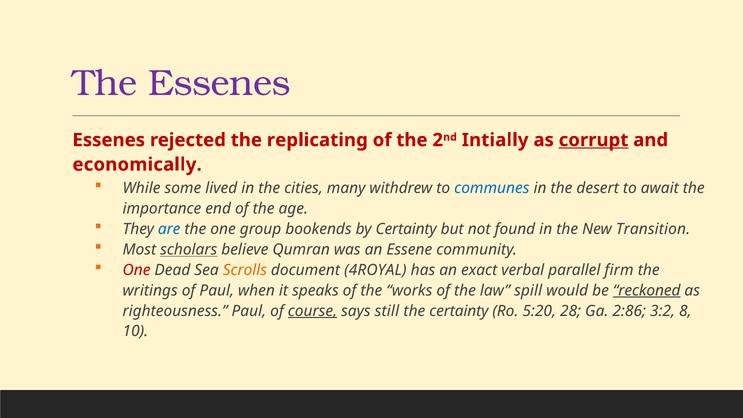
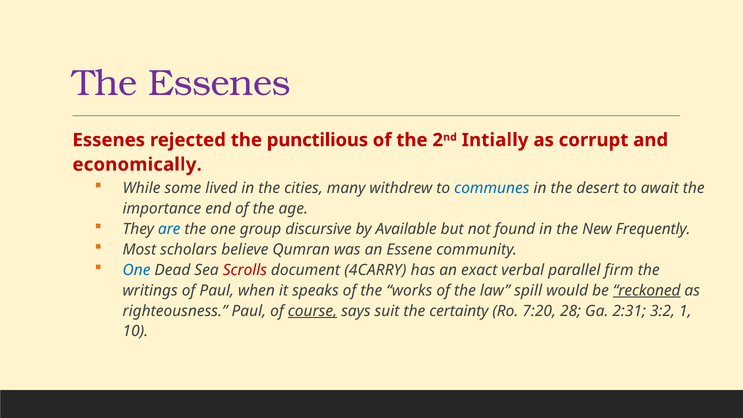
replicating: replicating -> punctilious
corrupt underline: present -> none
bookends: bookends -> discursive
by Certainty: Certainty -> Available
Transition: Transition -> Frequently
scholars underline: present -> none
One at (137, 270) colour: red -> blue
Scrolls colour: orange -> red
4ROYAL: 4ROYAL -> 4CARRY
still: still -> suit
5:20: 5:20 -> 7:20
2:86: 2:86 -> 2:31
8: 8 -> 1
